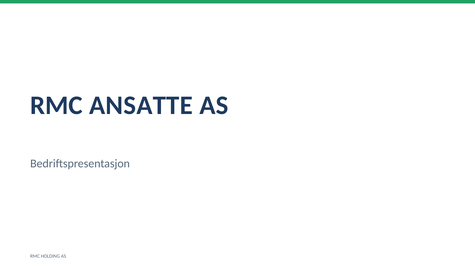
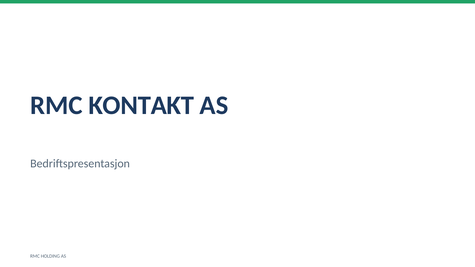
ANSATTE: ANSATTE -> KONTAKT
